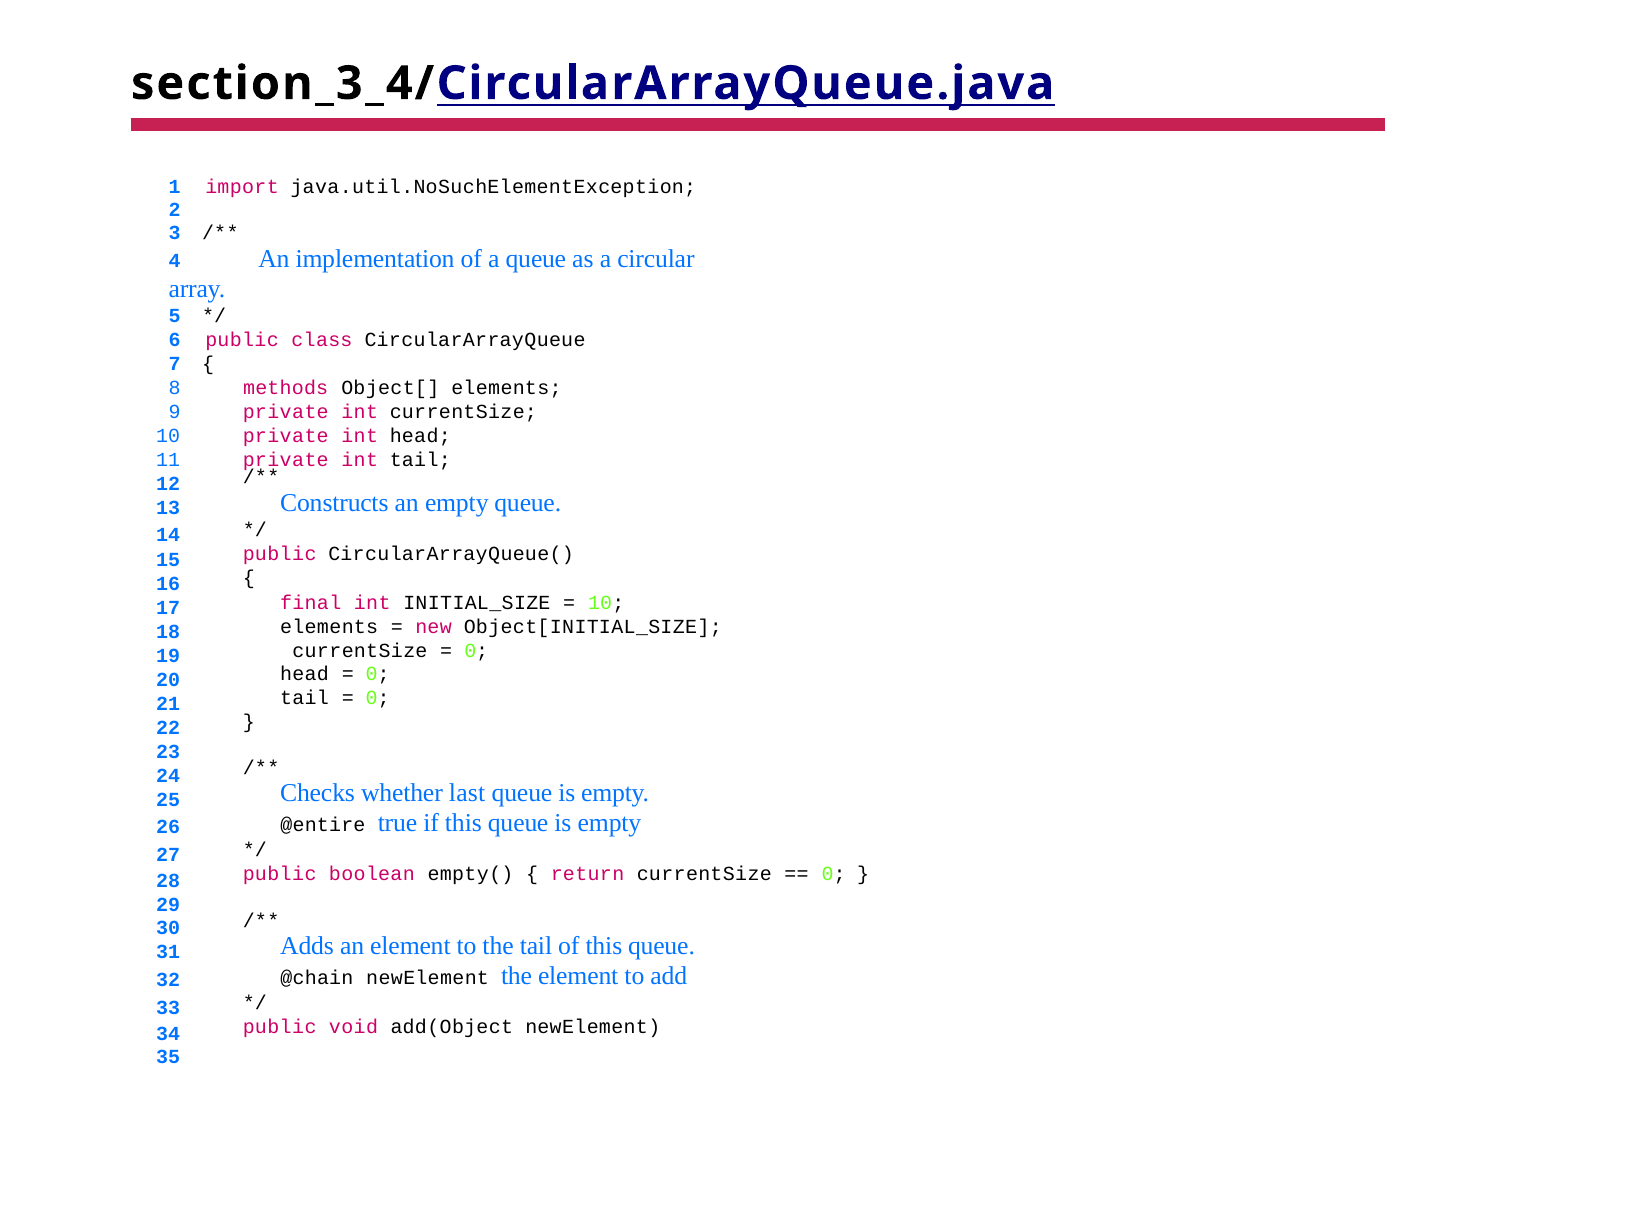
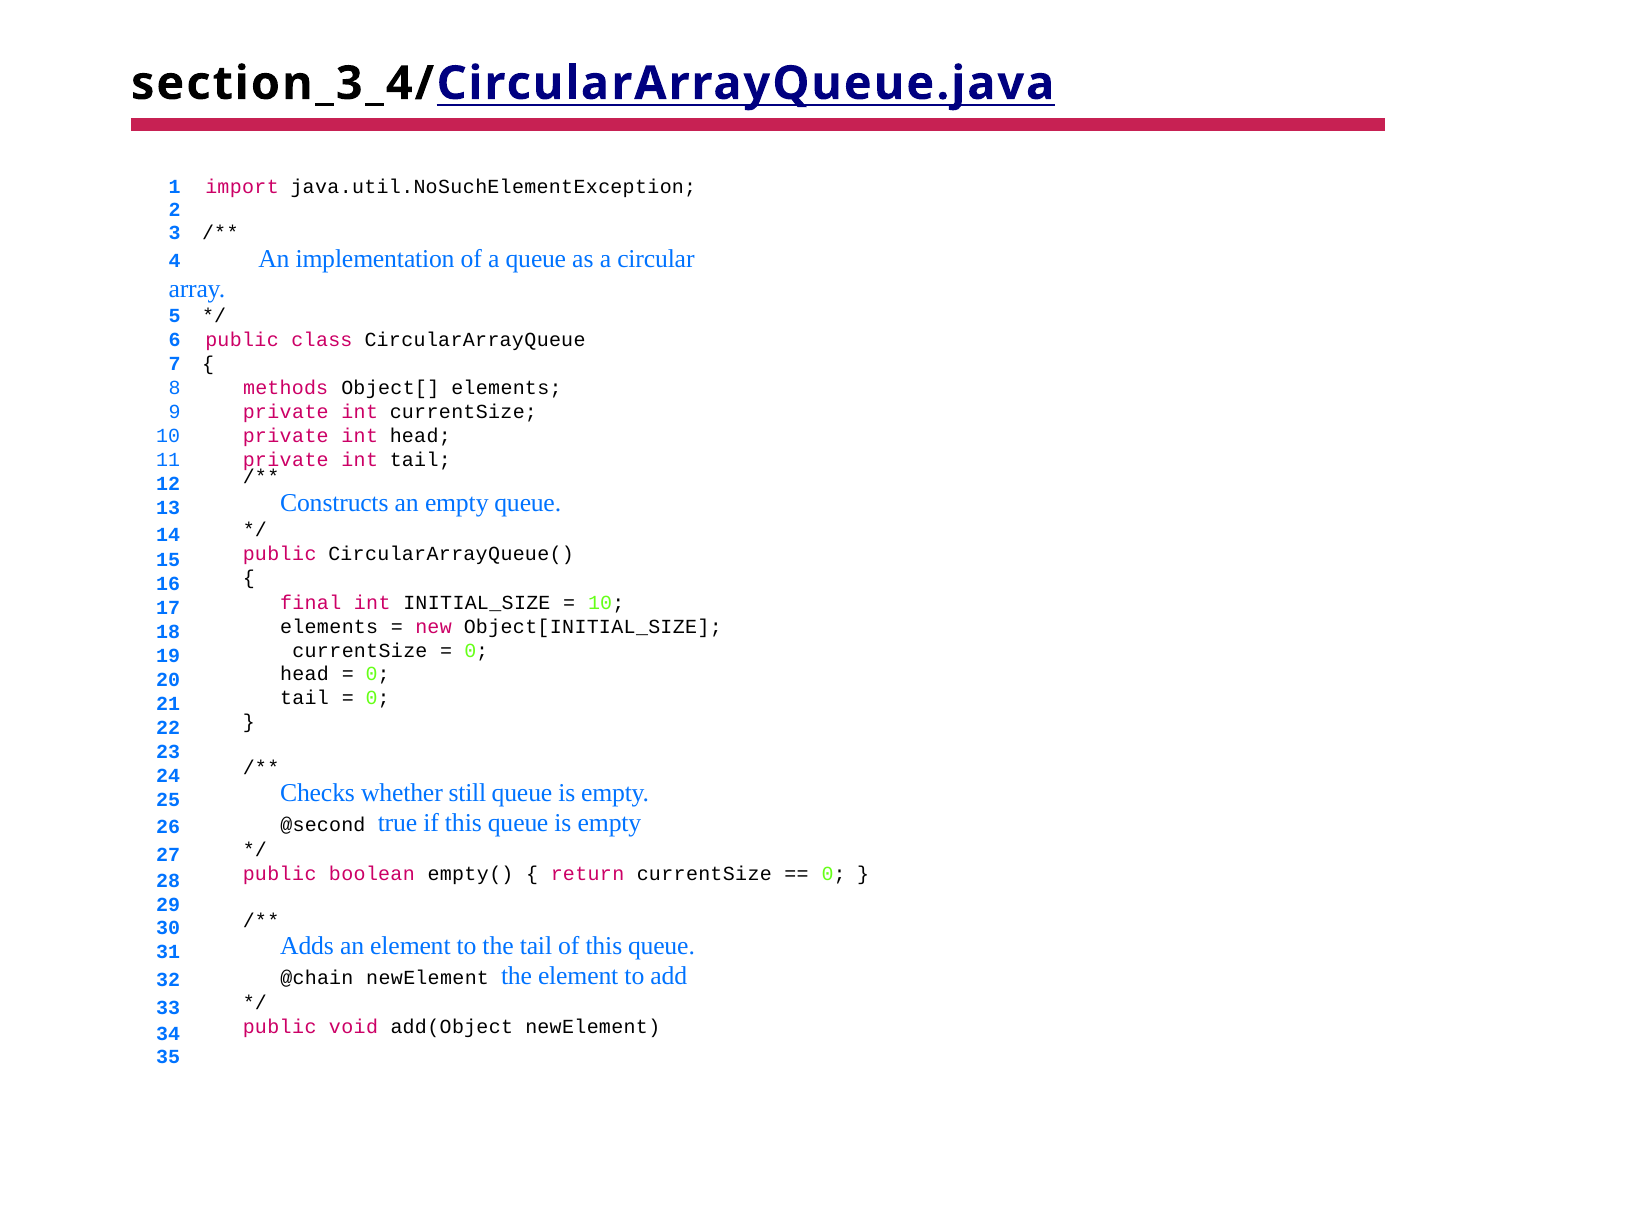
last: last -> still
@entire: @entire -> @second
